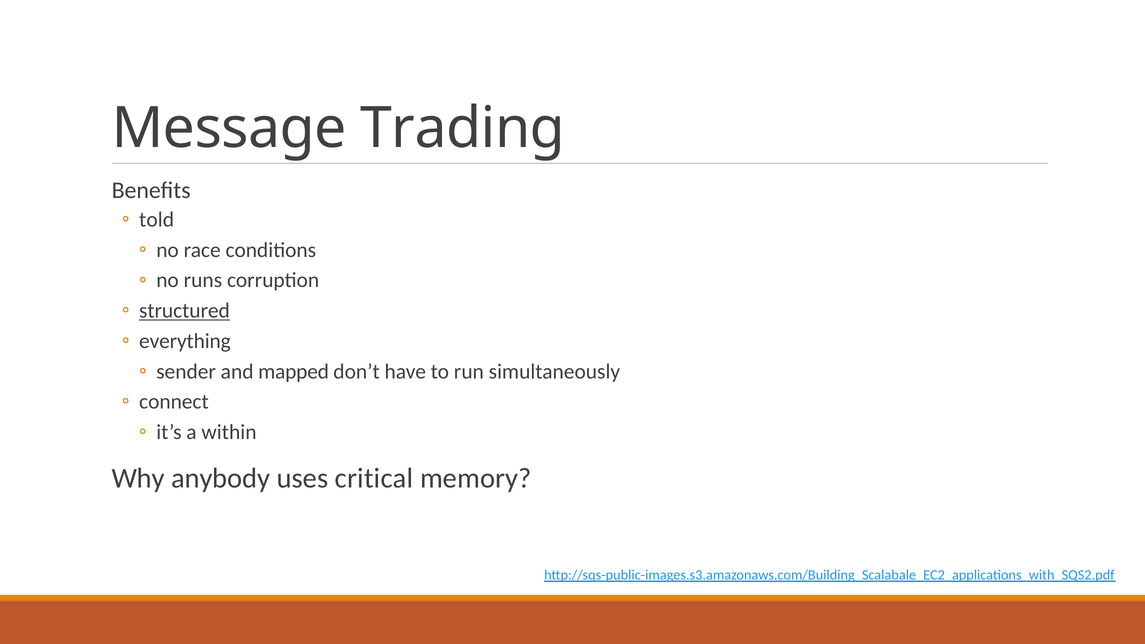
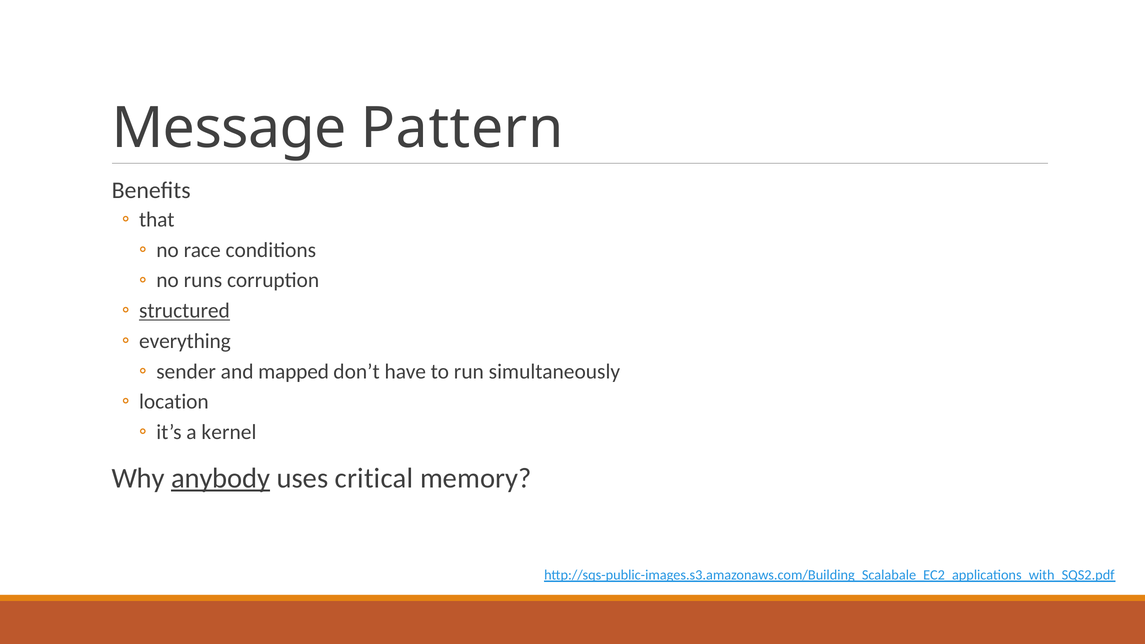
Trading: Trading -> Pattern
told: told -> that
connect: connect -> location
within: within -> kernel
anybody underline: none -> present
